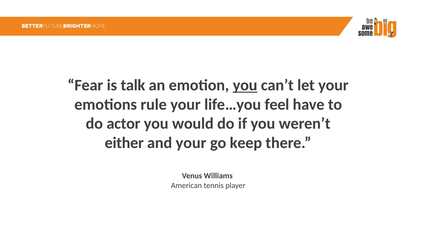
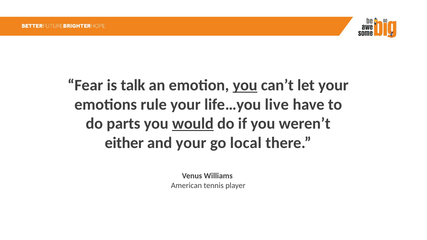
feel: feel -> live
actor: actor -> parts
would underline: none -> present
keep: keep -> local
